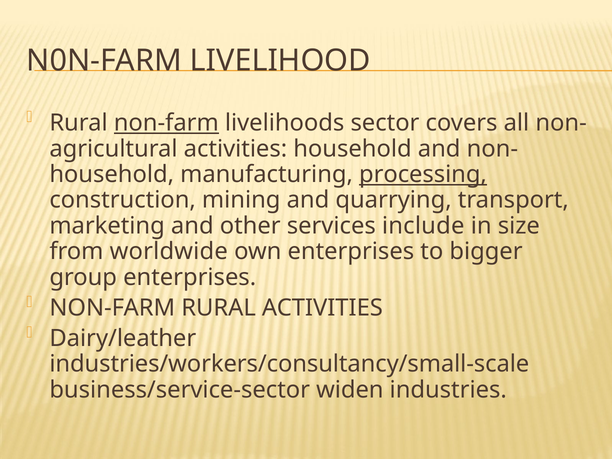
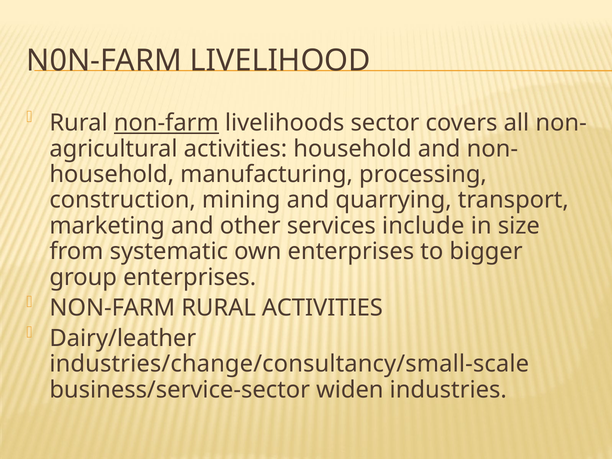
processing underline: present -> none
worldwide: worldwide -> systematic
industries/workers/consultancy/small-scale: industries/workers/consultancy/small-scale -> industries/change/consultancy/small-scale
